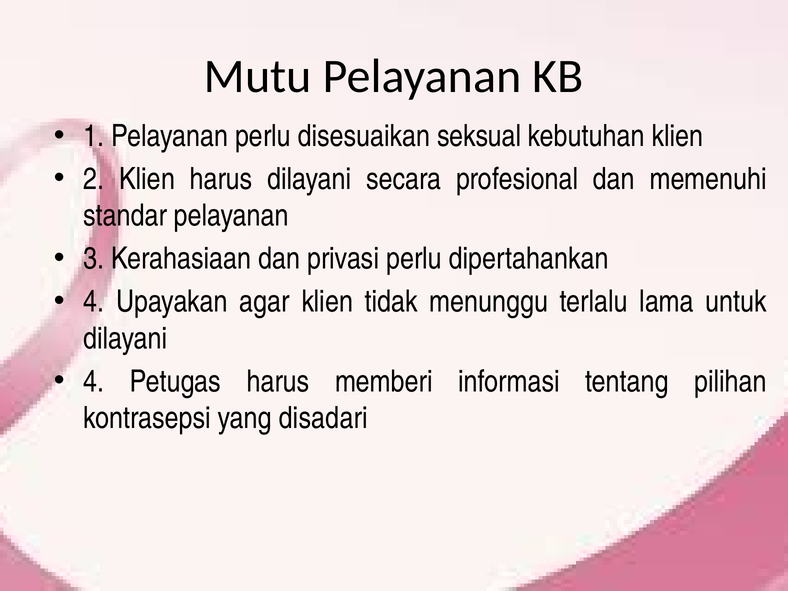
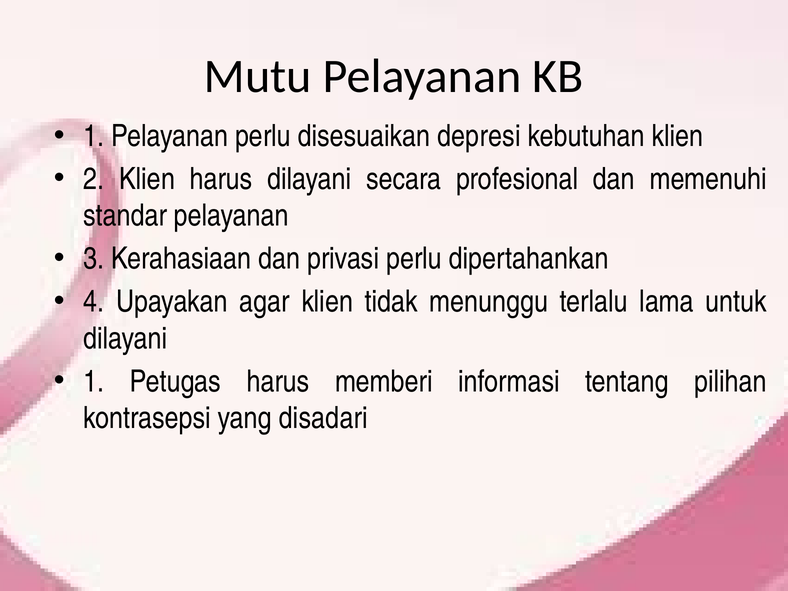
seksual: seksual -> depresi
4 at (94, 381): 4 -> 1
